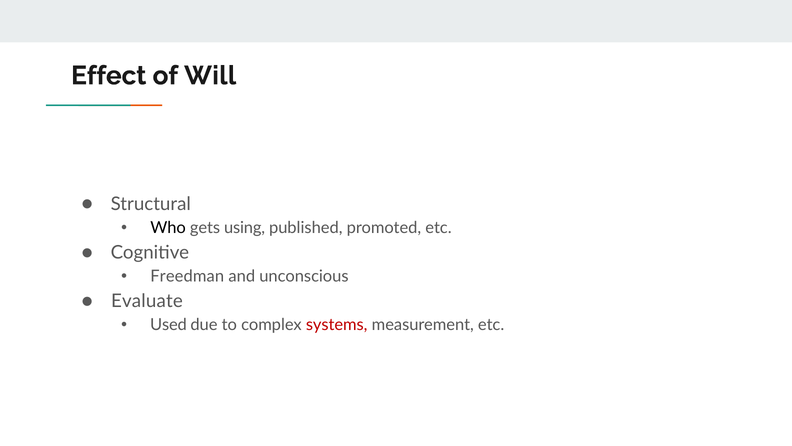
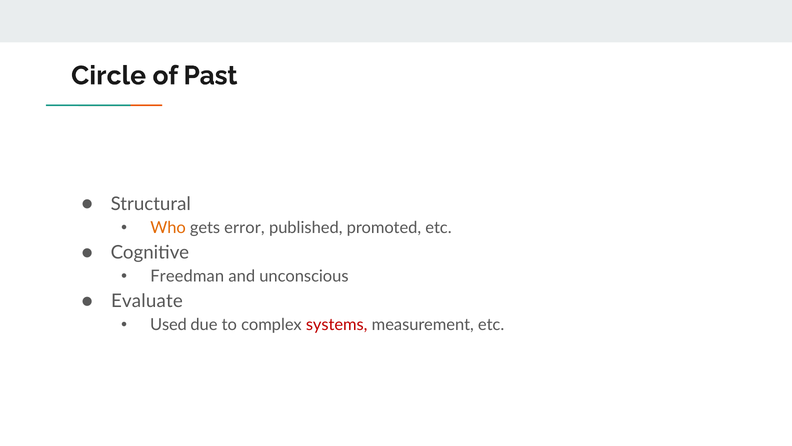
Effect: Effect -> Circle
Will: Will -> Past
Who colour: black -> orange
using: using -> error
